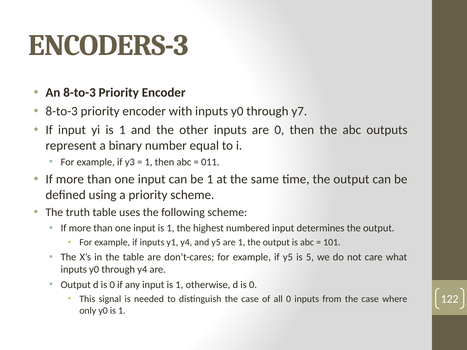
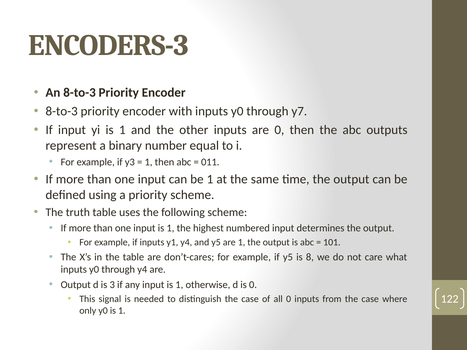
5: 5 -> 8
Output d is 0: 0 -> 3
